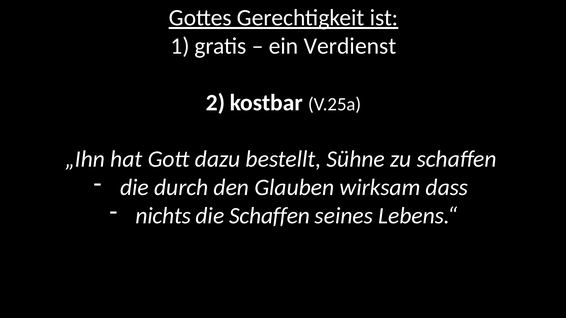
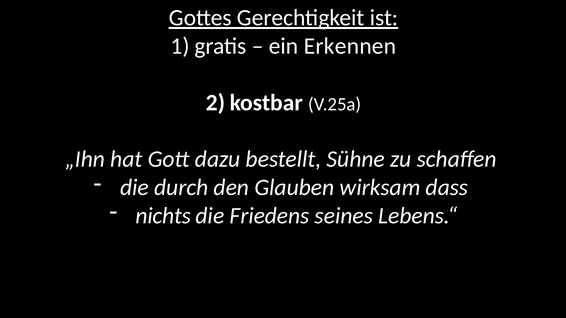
Verdienst: Verdienst -> Erkennen
die Schaffen: Schaffen -> Friedens
